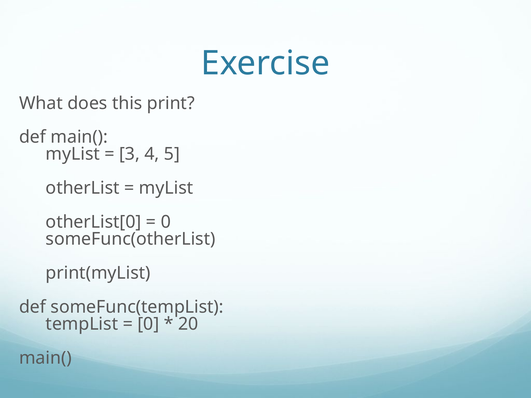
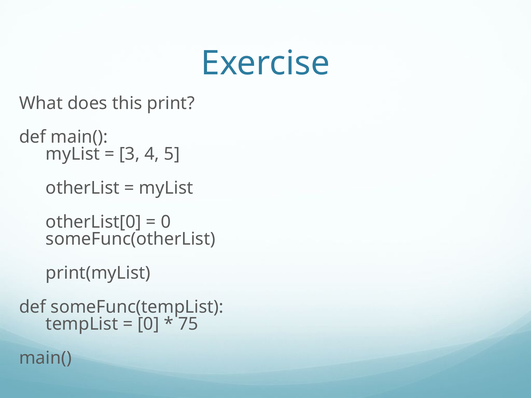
20: 20 -> 75
